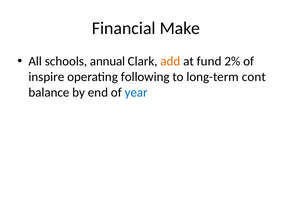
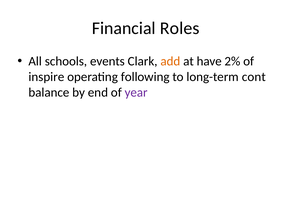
Make: Make -> Roles
annual: annual -> events
fund: fund -> have
year colour: blue -> purple
